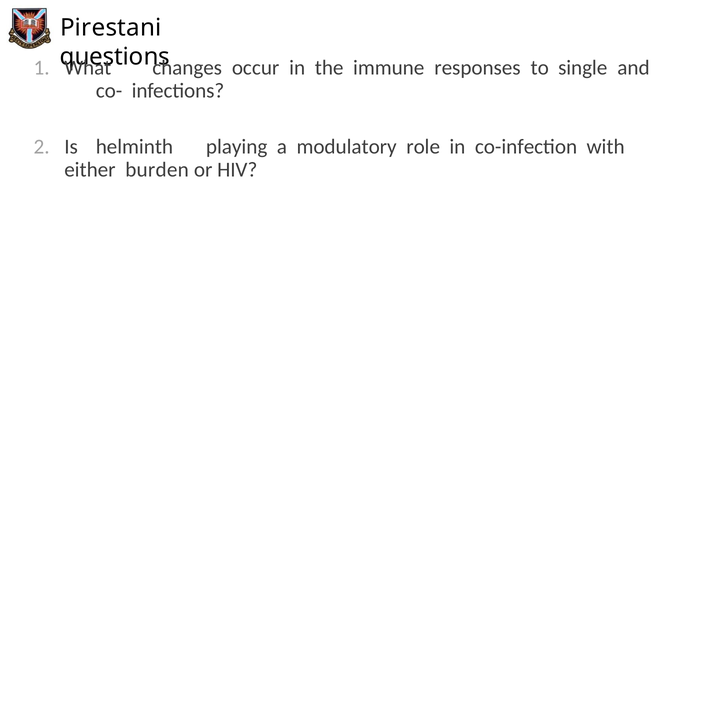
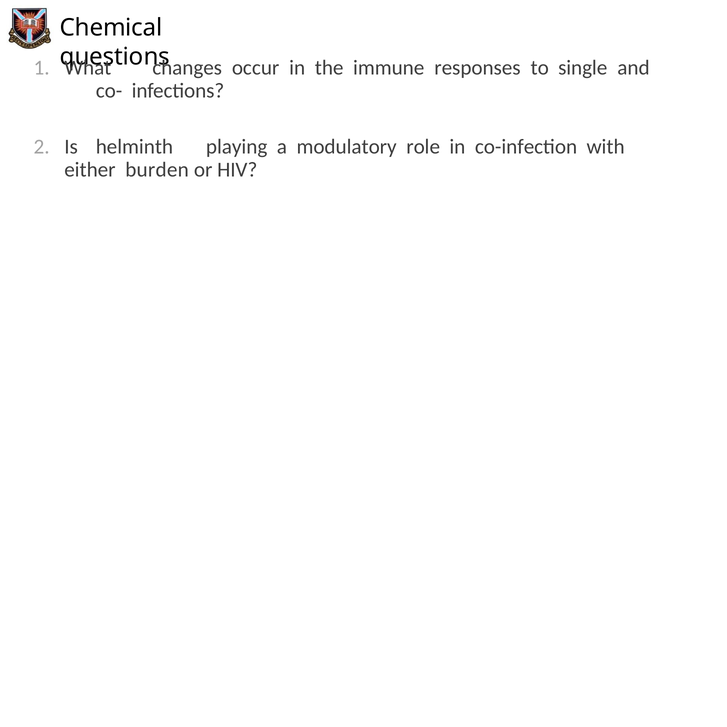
Pirestani: Pirestani -> Chemical
